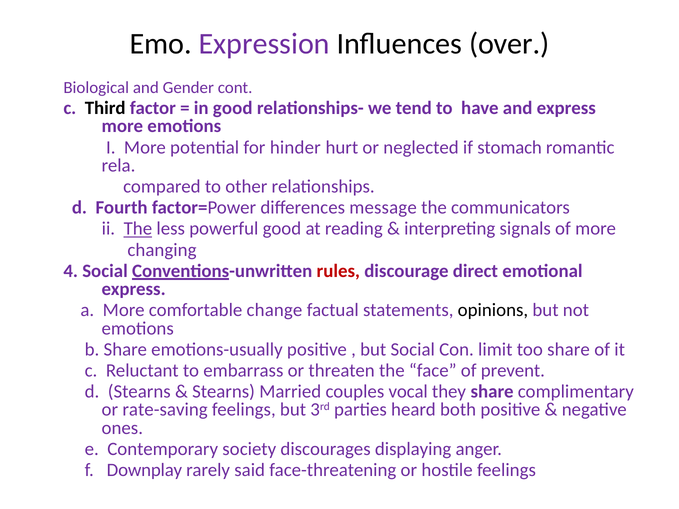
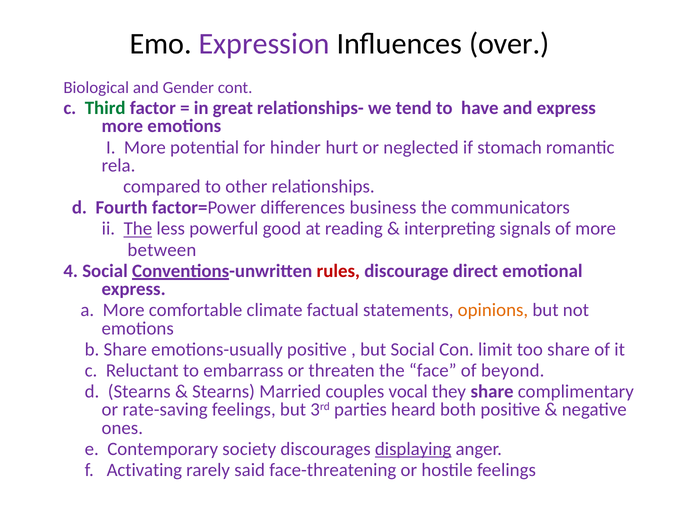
Third colour: black -> green
in good: good -> great
message: message -> business
changing: changing -> between
change: change -> climate
opinions colour: black -> orange
prevent: prevent -> beyond
displaying underline: none -> present
Downplay: Downplay -> Activating
